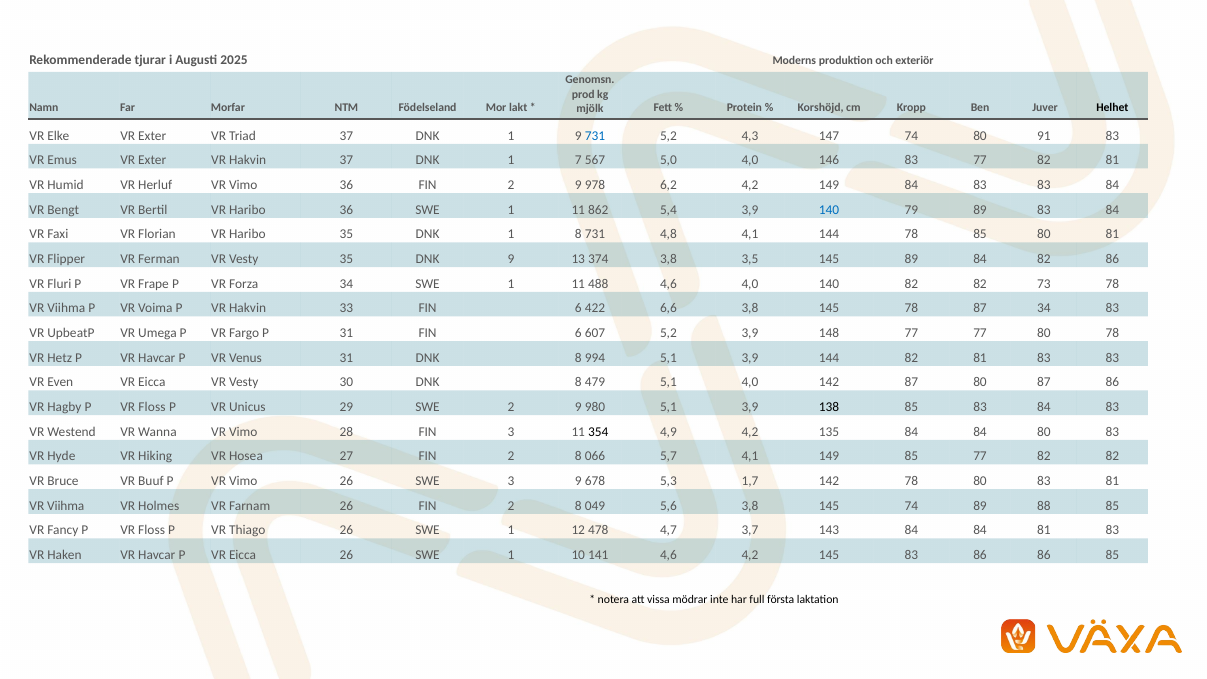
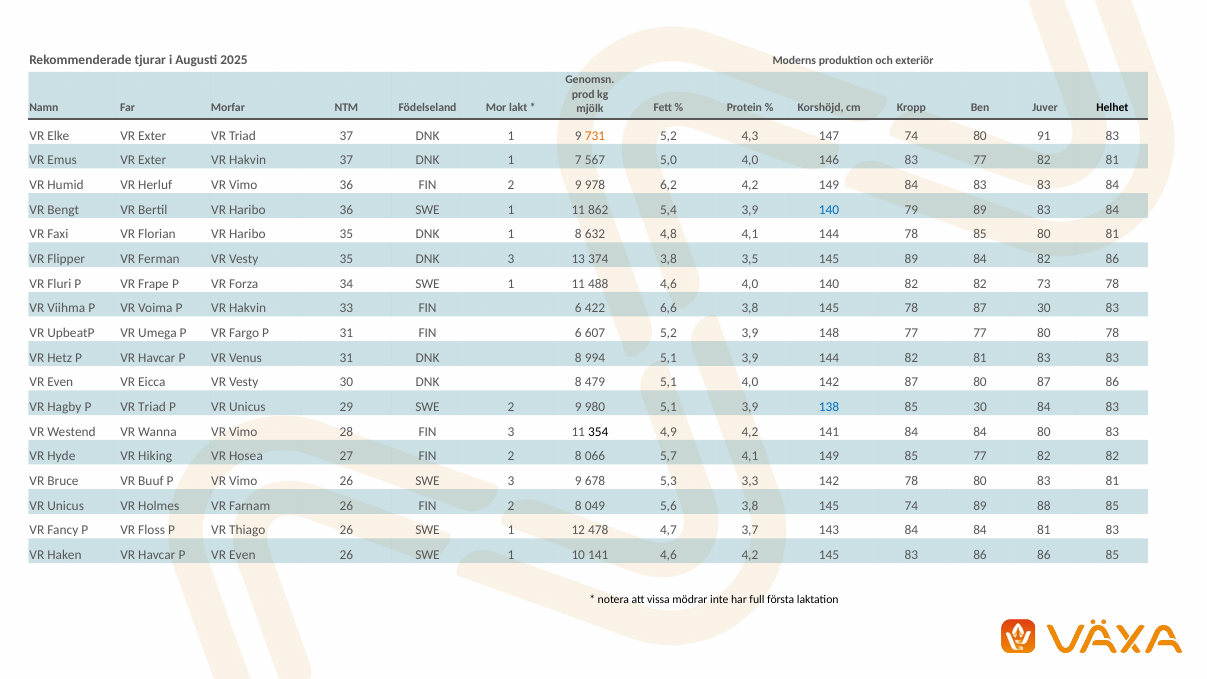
731 at (595, 136) colour: blue -> orange
8 731: 731 -> 632
DNK 9: 9 -> 3
87 34: 34 -> 30
Hagby P VR Floss: Floss -> Triad
138 colour: black -> blue
85 83: 83 -> 30
4,2 135: 135 -> 141
1,7: 1,7 -> 3,3
Viihma at (66, 506): Viihma -> Unicus
P VR Eicca: Eicca -> Even
